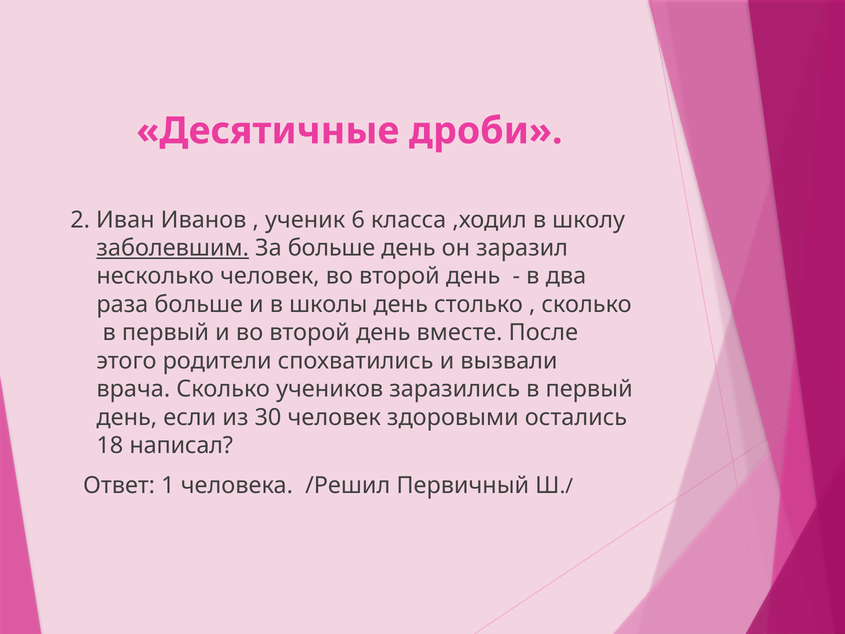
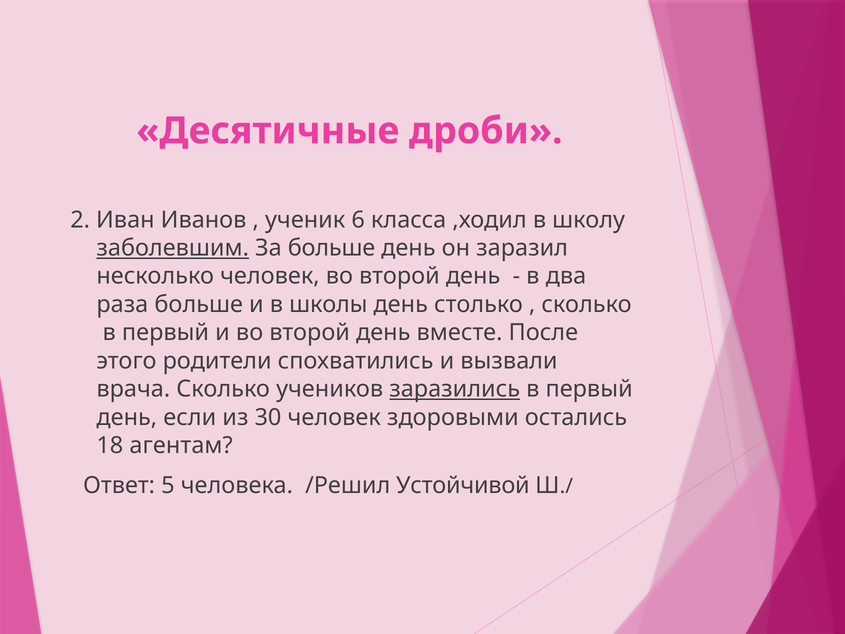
заразились underline: none -> present
написал: написал -> агентам
1: 1 -> 5
Первичный: Первичный -> Устойчивой
